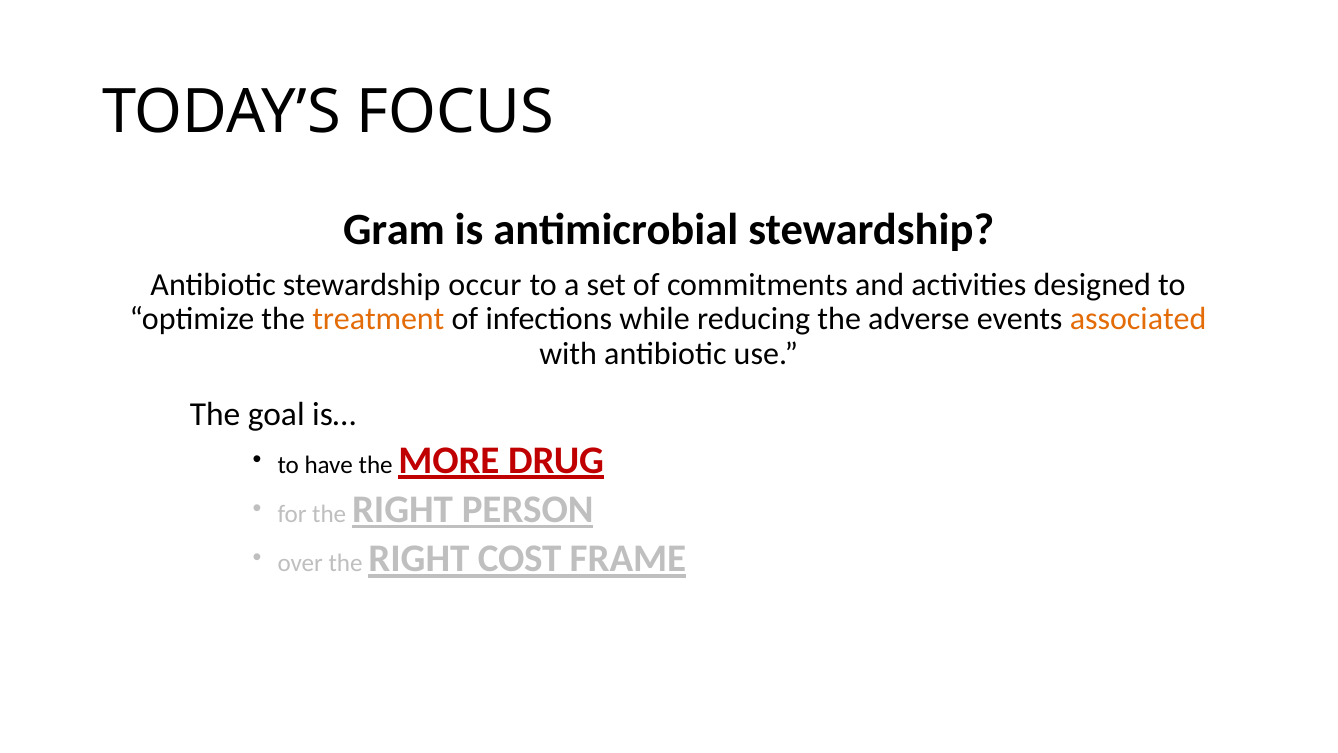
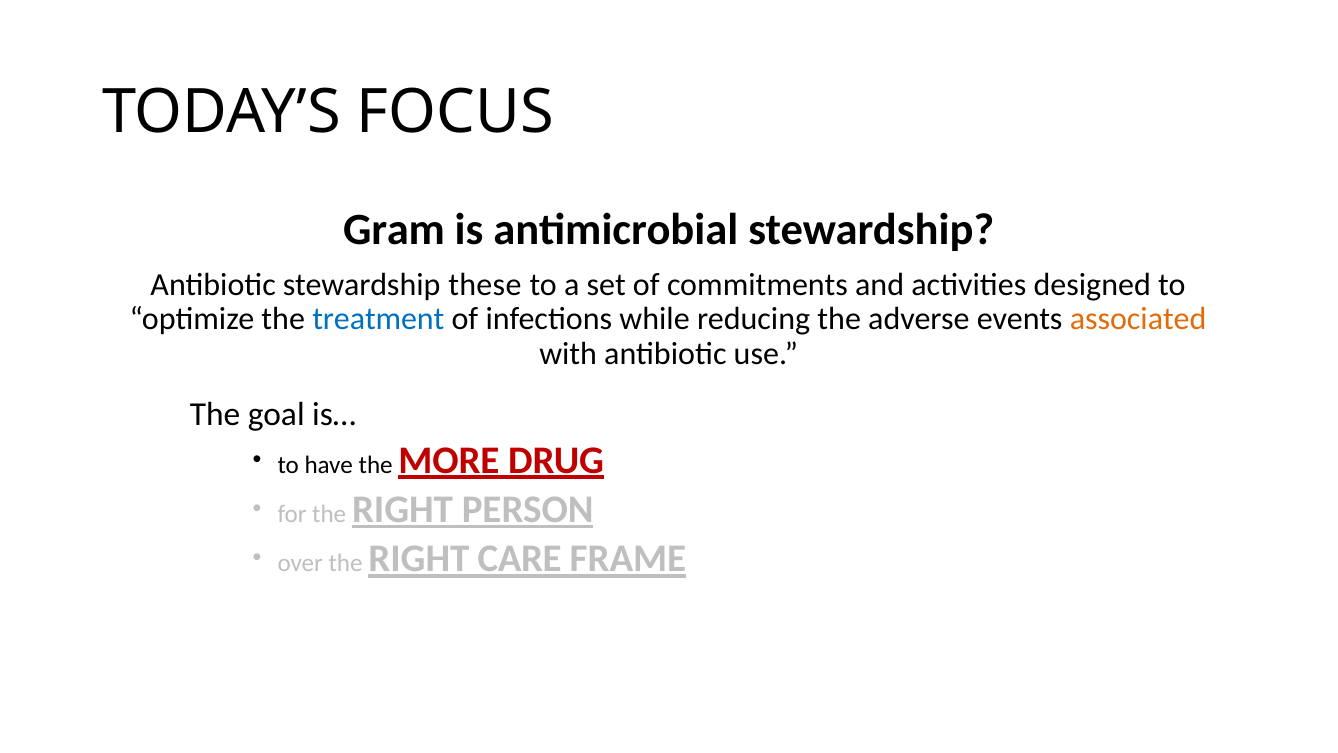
occur: occur -> these
treatment colour: orange -> blue
COST: COST -> CARE
